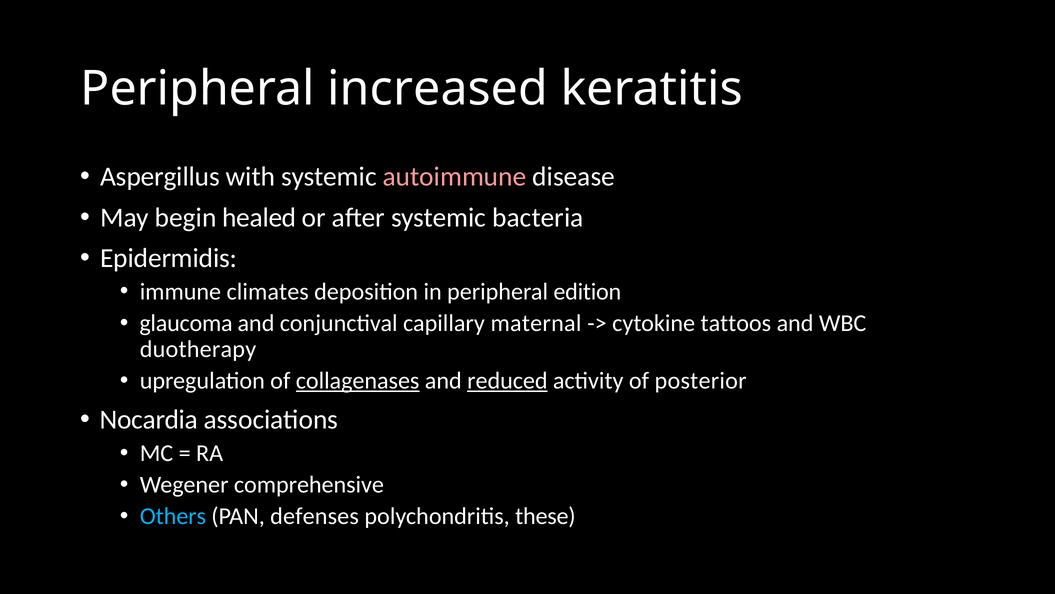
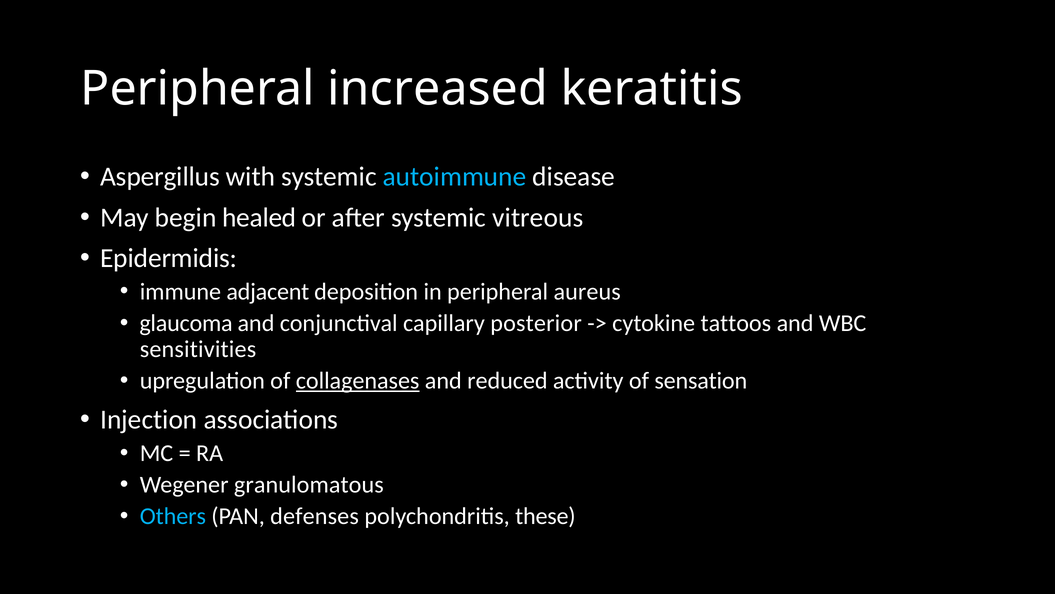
autoimmune colour: pink -> light blue
bacteria: bacteria -> vitreous
climates: climates -> adjacent
edition: edition -> aureus
maternal: maternal -> posterior
duotherapy: duotherapy -> sensitivities
reduced underline: present -> none
posterior: posterior -> sensation
Nocardia: Nocardia -> Injection
comprehensive: comprehensive -> granulomatous
